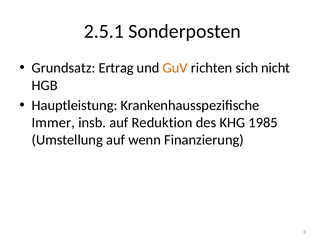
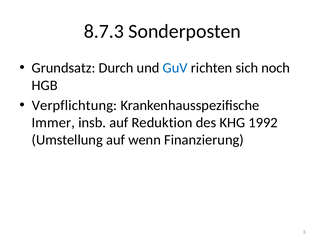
2.5.1: 2.5.1 -> 8.7.3
Ertrag: Ertrag -> Durch
GuV colour: orange -> blue
nicht: nicht -> noch
Hauptleistung: Hauptleistung -> Verpflichtung
1985: 1985 -> 1992
